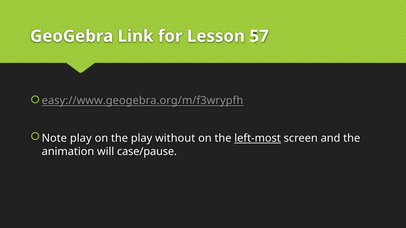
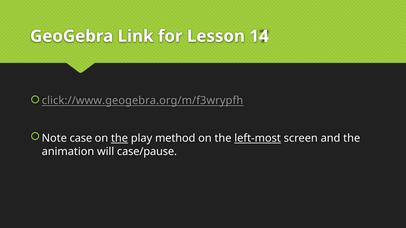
57: 57 -> 14
easy://www.geogebra.org/m/f3wrypfh: easy://www.geogebra.org/m/f3wrypfh -> click://www.geogebra.org/m/f3wrypfh
Note play: play -> case
the at (120, 139) underline: none -> present
without: without -> method
